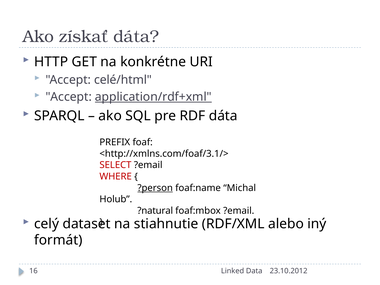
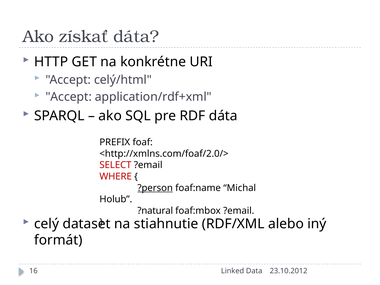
celé/html: celé/html -> celý/html
application/rdf+xml underline: present -> none
<http://xmlns.com/foaf/3.1/>: <http://xmlns.com/foaf/3.1/> -> <http://xmlns.com/foaf/2.0/>
